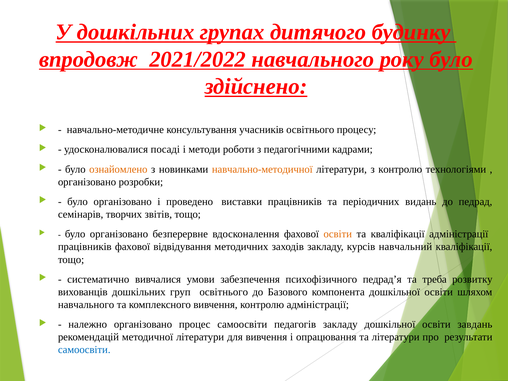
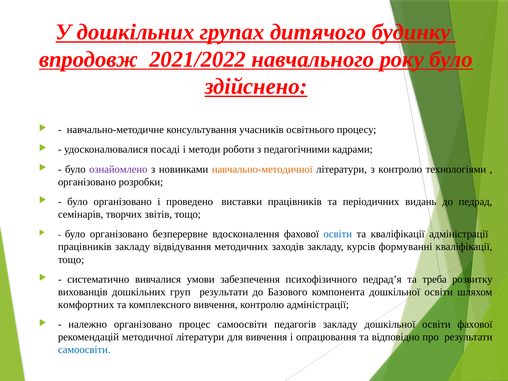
ознайомлено colour: orange -> purple
освіти at (338, 234) colour: orange -> blue
працівників фахової: фахової -> закладу
навчальний: навчальний -> формуванні
груп освітнього: освітнього -> результати
навчального at (86, 305): навчального -> комфортних
освіти завдань: завдань -> фахової
та літератури: літератури -> відповідно
